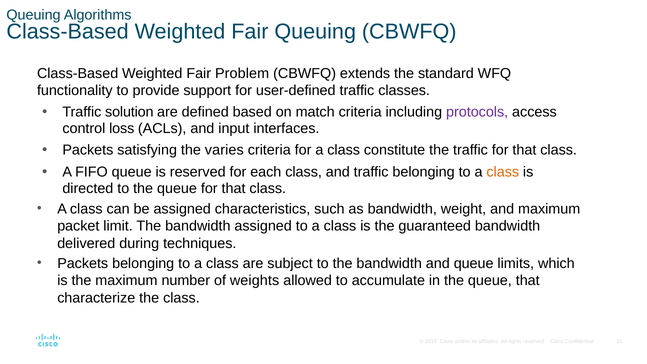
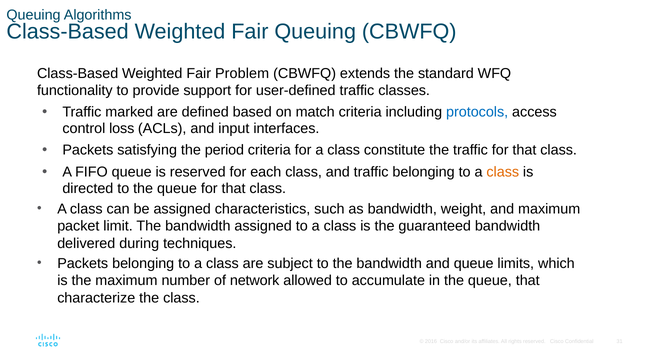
solution: solution -> marked
protocols colour: purple -> blue
varies: varies -> period
weights: weights -> network
